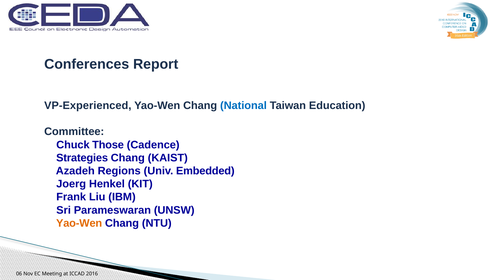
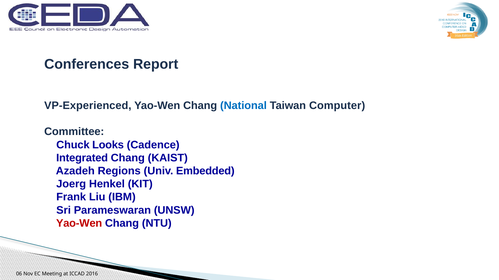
Education: Education -> Computer
Those: Those -> Looks
Strategies: Strategies -> Integrated
Yao-Wen at (79, 224) colour: orange -> red
